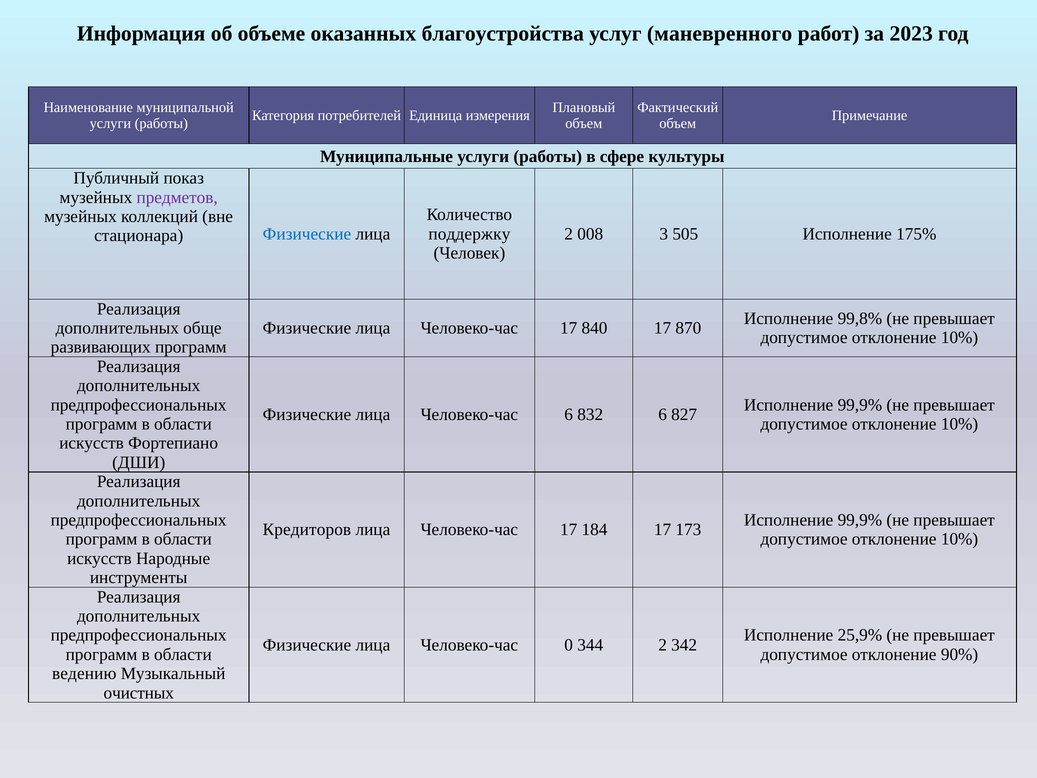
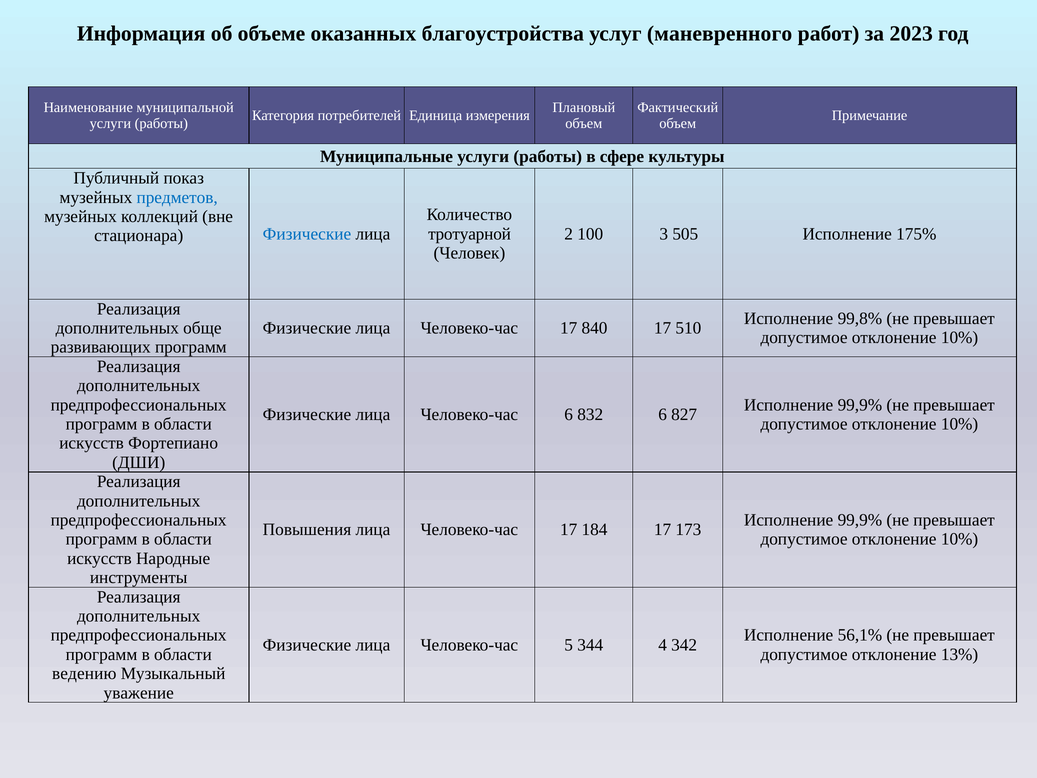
предметов colour: purple -> blue
поддержку: поддержку -> тротуарной
008: 008 -> 100
870: 870 -> 510
Кредиторов: Кредиторов -> Повышения
25,9%: 25,9% -> 56,1%
0: 0 -> 5
344 2: 2 -> 4
90%: 90% -> 13%
очистных: очистных -> уважение
